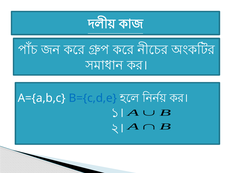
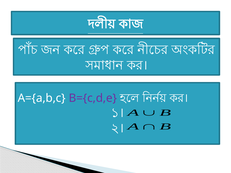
B={c,d,e colour: blue -> purple
